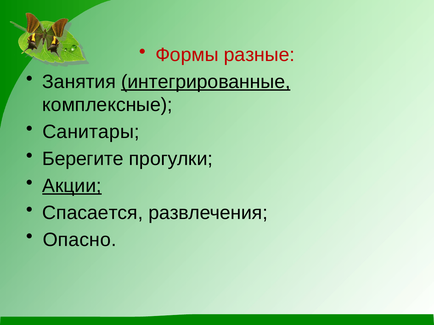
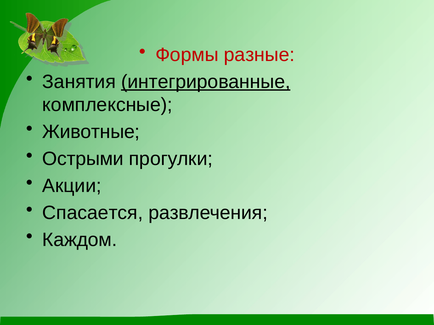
Санитары: Санитары -> Животные
Берегите: Берегите -> Острыми
Акции underline: present -> none
Опасно: Опасно -> Каждом
